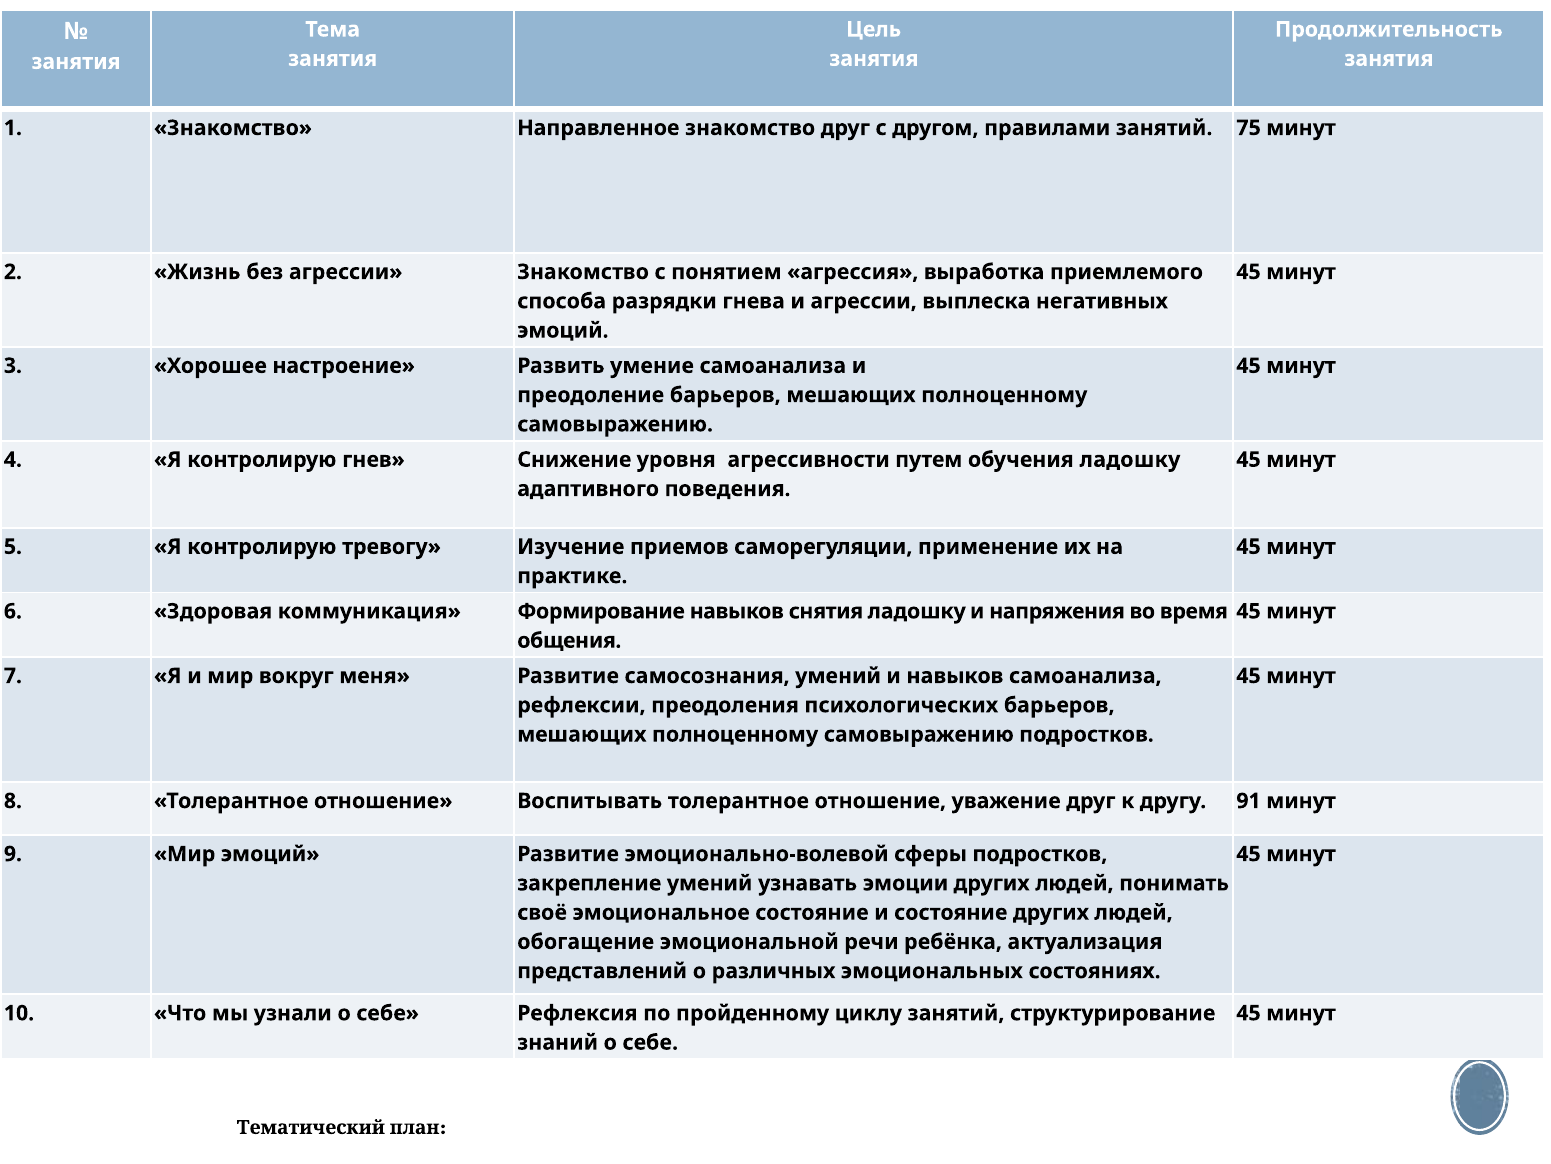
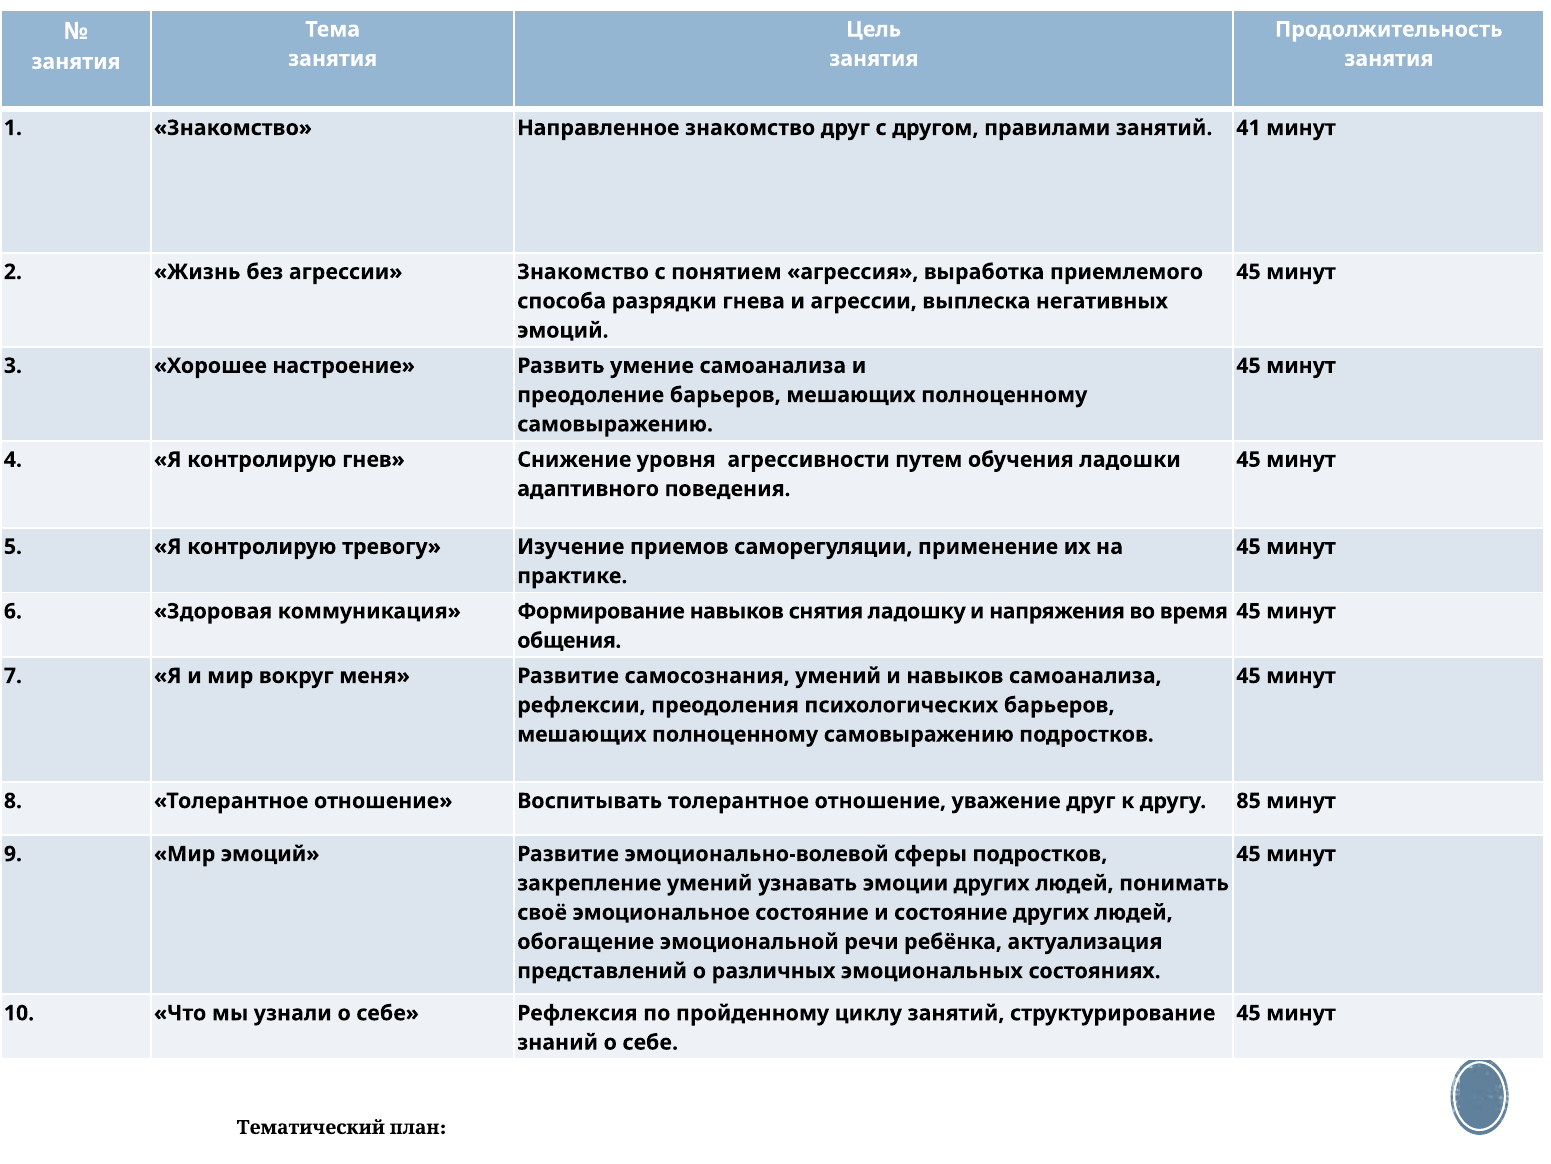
75: 75 -> 41
обучения ладошку: ладошку -> ладошки
91: 91 -> 85
